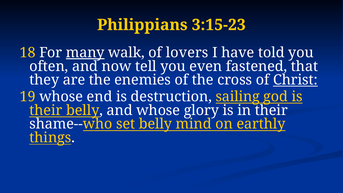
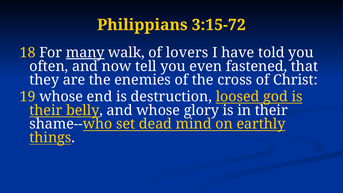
3:15-23: 3:15-23 -> 3:15-72
Christ underline: present -> none
sailing: sailing -> loosed
set belly: belly -> dead
